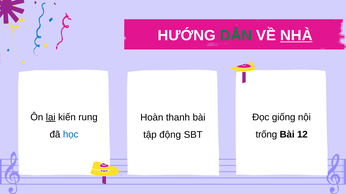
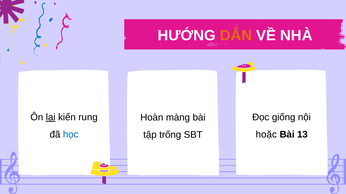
DẪN colour: green -> orange
NHÀ underline: present -> none
thanh: thanh -> màng
trống: trống -> hoặc
12: 12 -> 13
động: động -> trống
